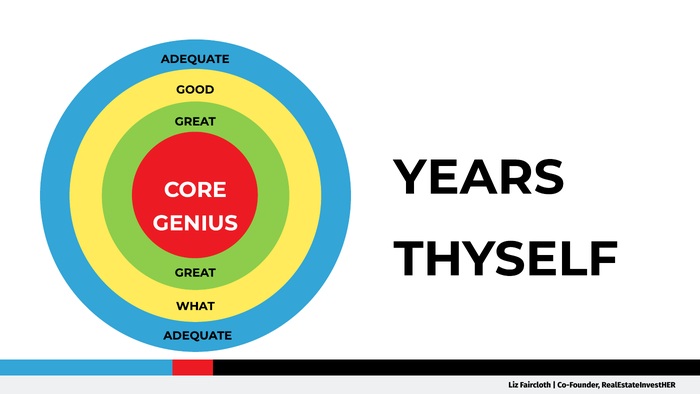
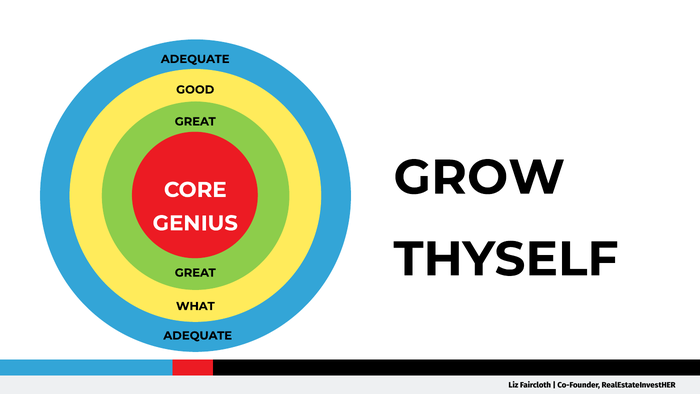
YEARS: YEARS -> GROW
